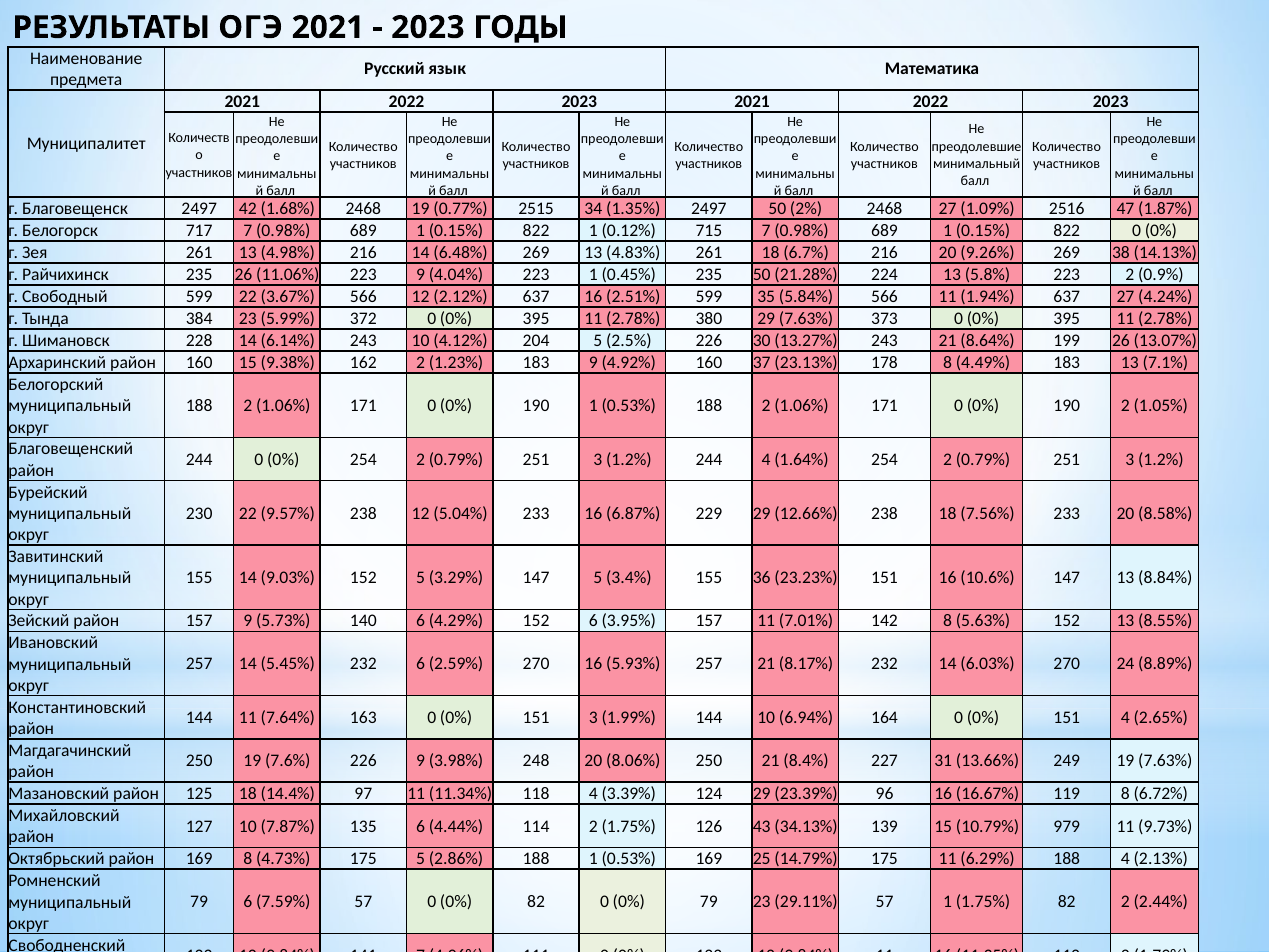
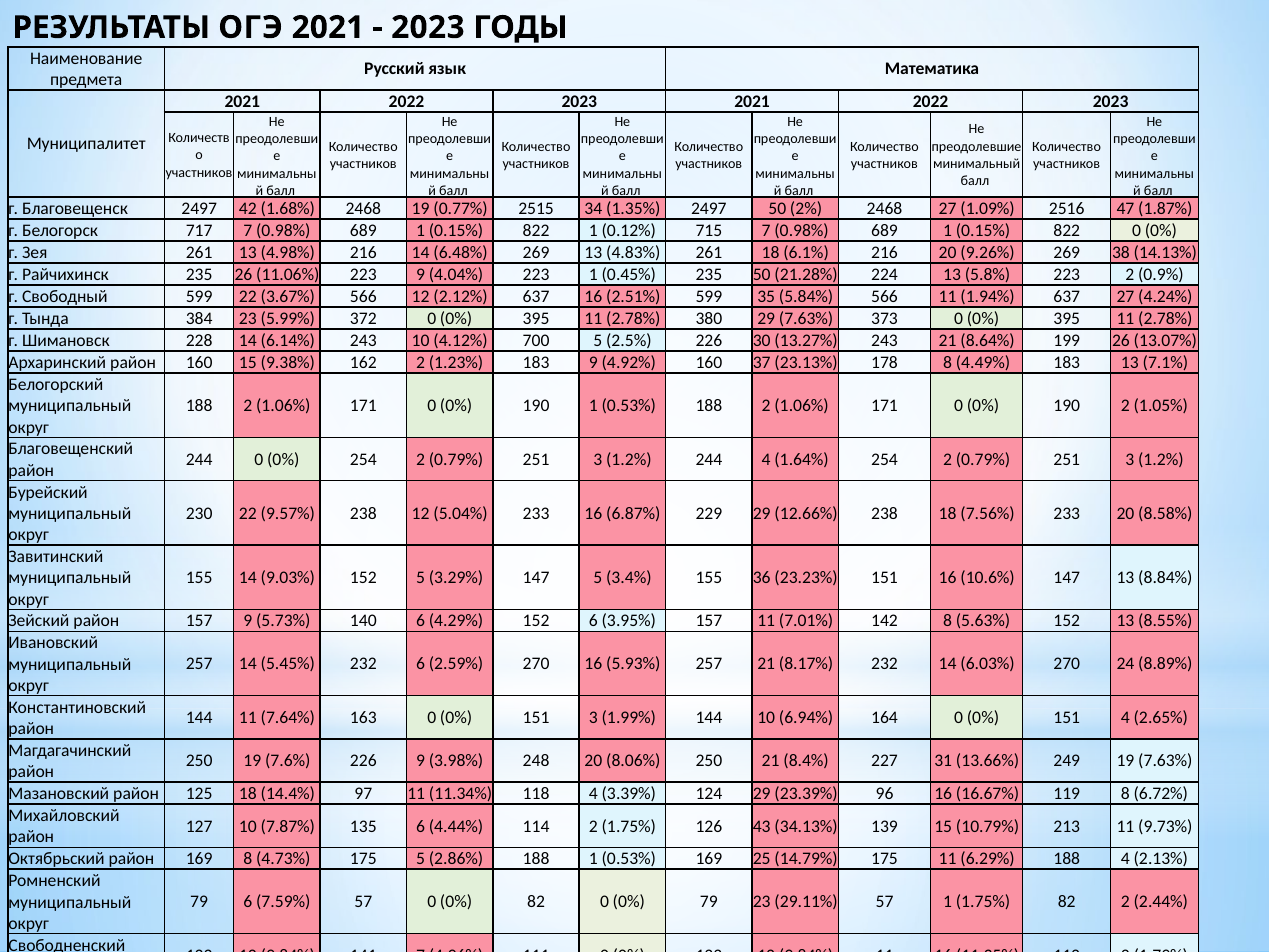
6.7%: 6.7% -> 6.1%
204: 204 -> 700
979: 979 -> 213
